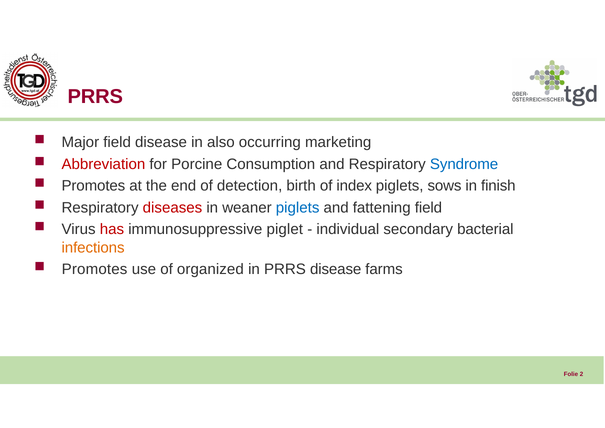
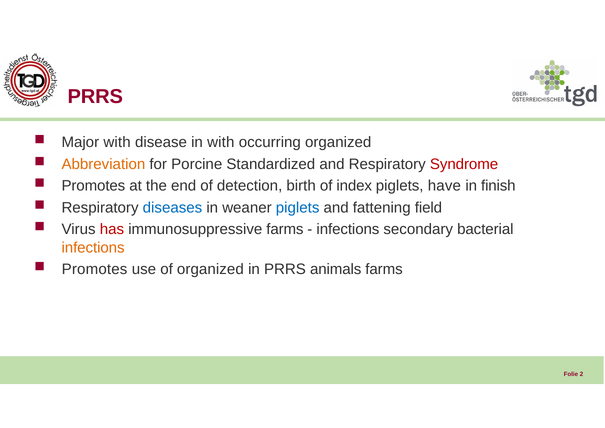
Major field: field -> with
in also: also -> with
occurring marketing: marketing -> organized
Abbreviation colour: red -> orange
Consumption: Consumption -> Standardized
Syndrome colour: blue -> red
sows: sows -> have
diseases colour: red -> blue
immunosuppressive piglet: piglet -> farms
individual at (348, 229): individual -> infections
PRRS disease: disease -> animals
